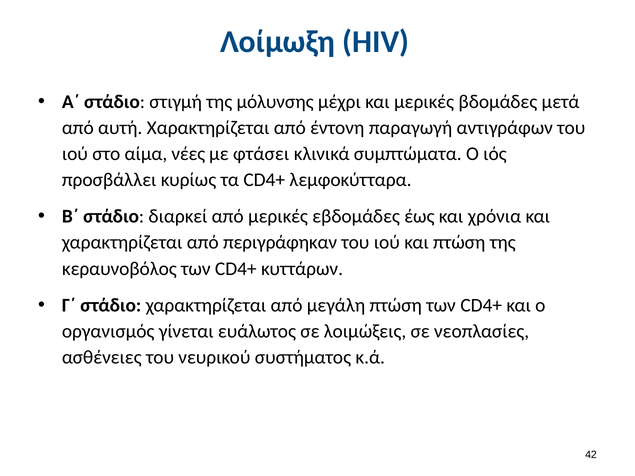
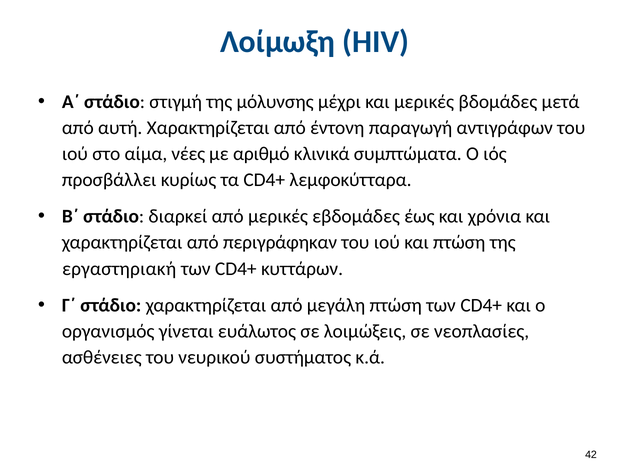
φτάσει: φτάσει -> αριθμό
κεραυνοβόλος: κεραυνοβόλος -> εργαστηριακή
